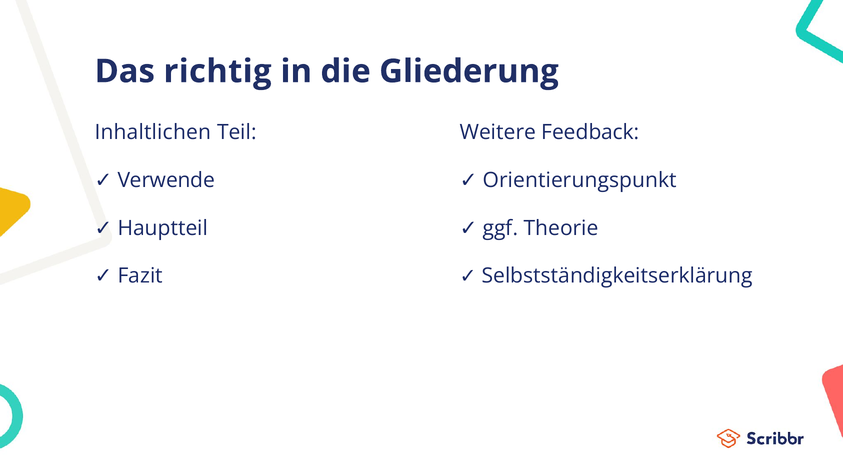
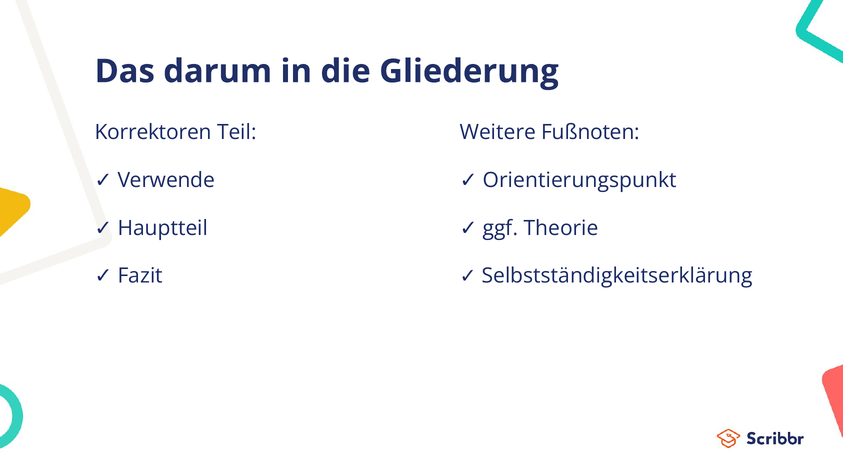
richtig: richtig -> darum
Inhaltlichen: Inhaltlichen -> Korrektoren
Feedback: Feedback -> Fußnoten
